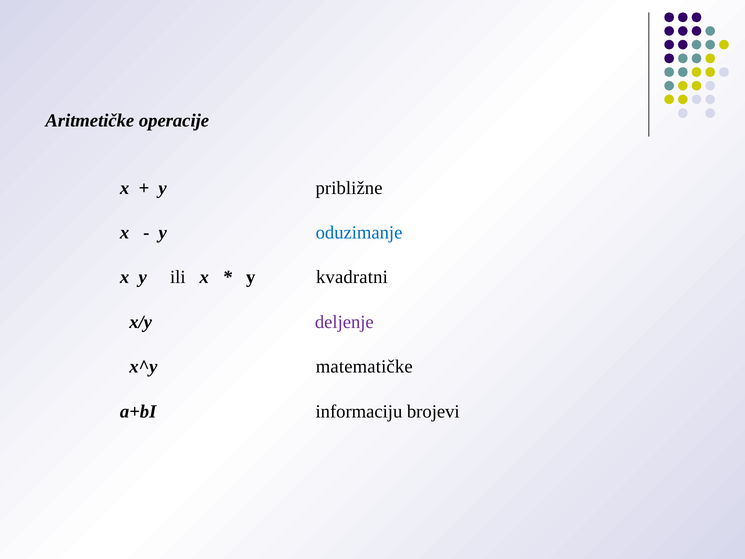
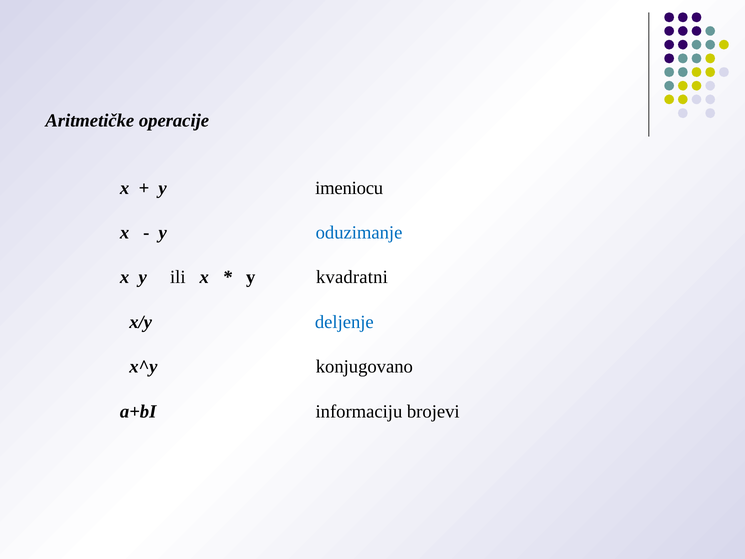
približne: približne -> imeniocu
deljenje colour: purple -> blue
matematičke: matematičke -> konjugovano
